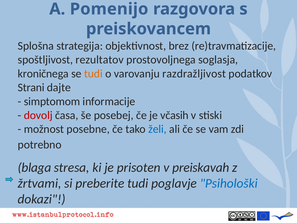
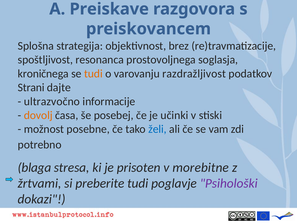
Pomenijo: Pomenijo -> Preiskave
rezultatov: rezultatov -> resonanca
simptomom: simptomom -> ultrazvočno
dovolj colour: red -> orange
včasih: včasih -> učinki
preiskavah: preiskavah -> morebitne
Psihološki colour: blue -> purple
